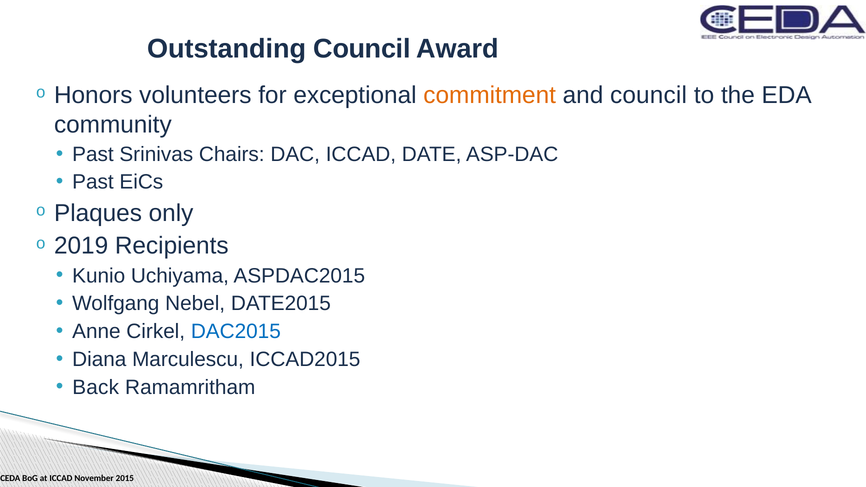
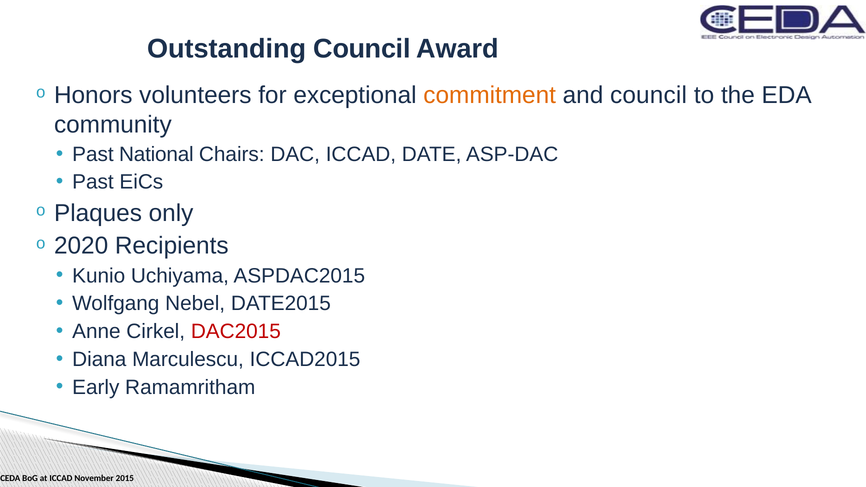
Srinivas: Srinivas -> National
2019: 2019 -> 2020
DAC2015 colour: blue -> red
Back: Back -> Early
